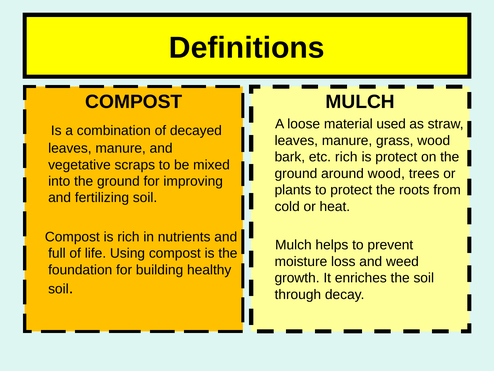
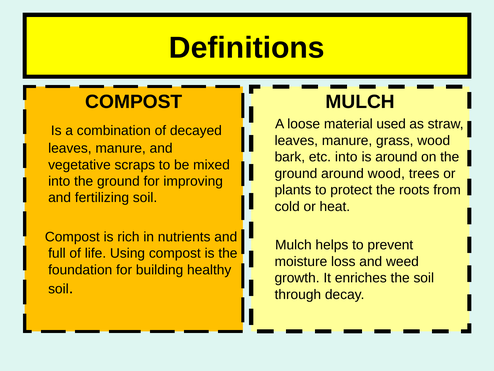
etc rich: rich -> into
is protect: protect -> around
